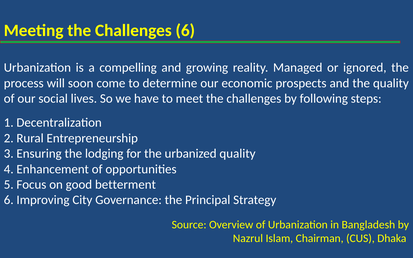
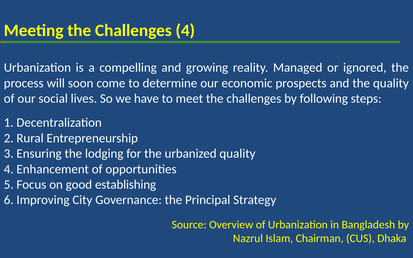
Challenges 6: 6 -> 4
betterment: betterment -> establishing
